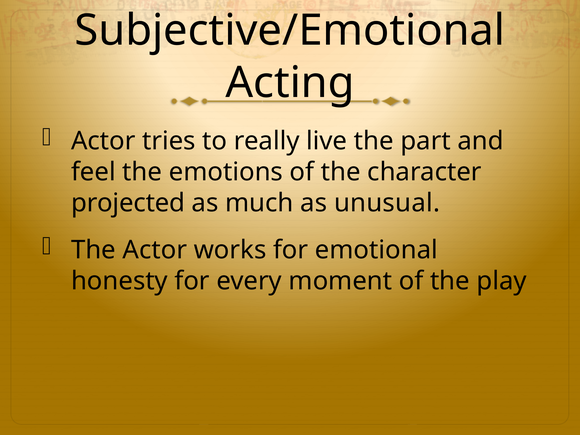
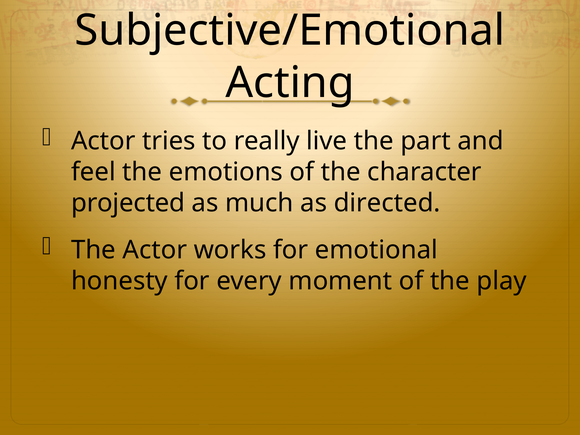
unusual: unusual -> directed
